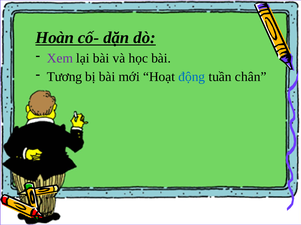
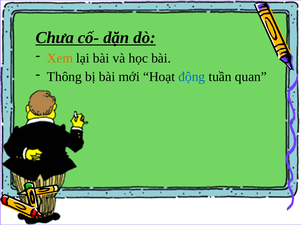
Hoàn: Hoàn -> Chưa
Xem colour: purple -> orange
Tương: Tương -> Thông
chân: chân -> quan
